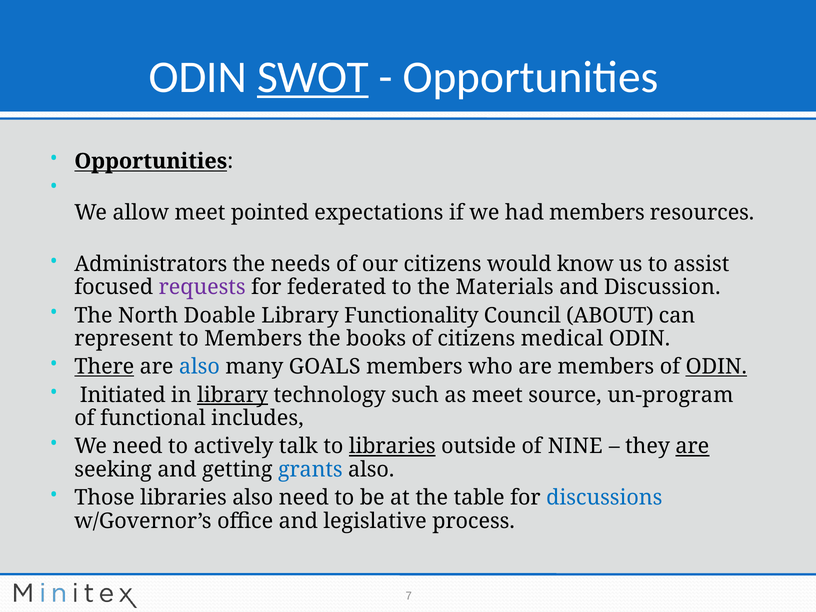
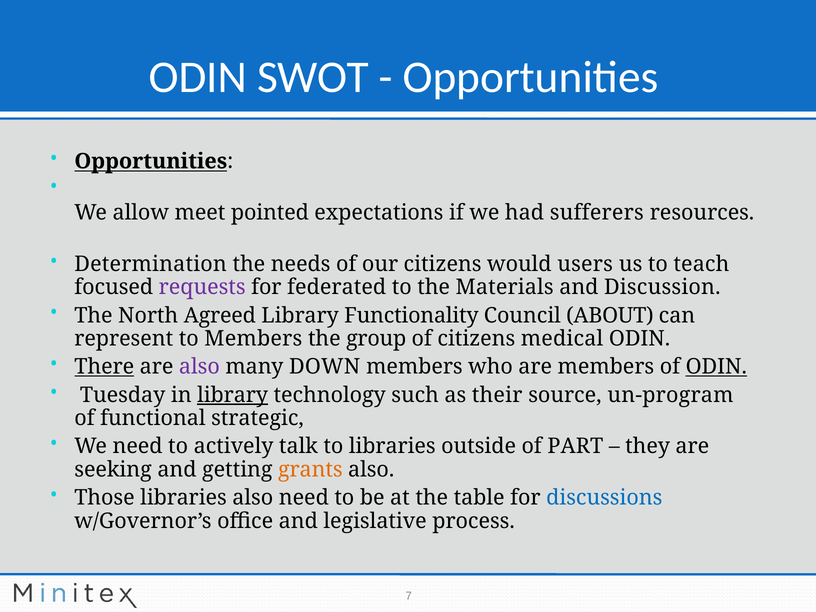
SWOT underline: present -> none
had members: members -> sufferers
Administrators: Administrators -> Determination
know: know -> users
assist: assist -> teach
Doable: Doable -> Agreed
books: books -> group
also at (199, 367) colour: blue -> purple
GOALS: GOALS -> DOWN
Initiated: Initiated -> Tuesday
as meet: meet -> their
includes: includes -> strategic
libraries at (392, 446) underline: present -> none
NINE: NINE -> PART
are at (692, 446) underline: present -> none
grants colour: blue -> orange
